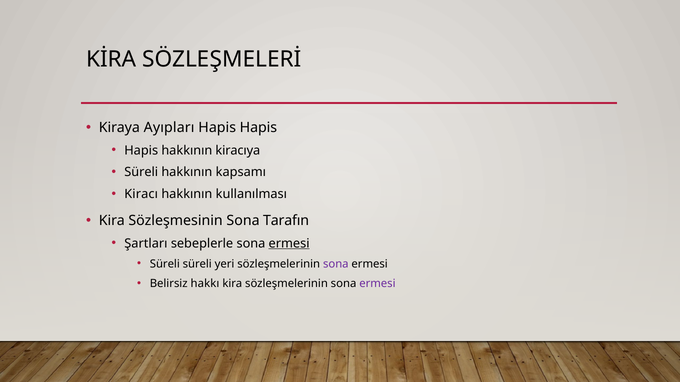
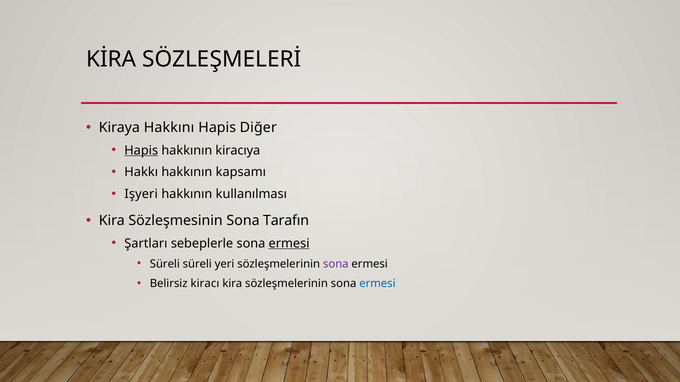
Ayıpları: Ayıpları -> Hakkını
Hapis Hapis: Hapis -> Diğer
Hapis at (141, 150) underline: none -> present
Süreli at (141, 172): Süreli -> Hakkı
Kiracı: Kiracı -> Işyeri
hakkı: hakkı -> kiracı
ermesi at (377, 284) colour: purple -> blue
